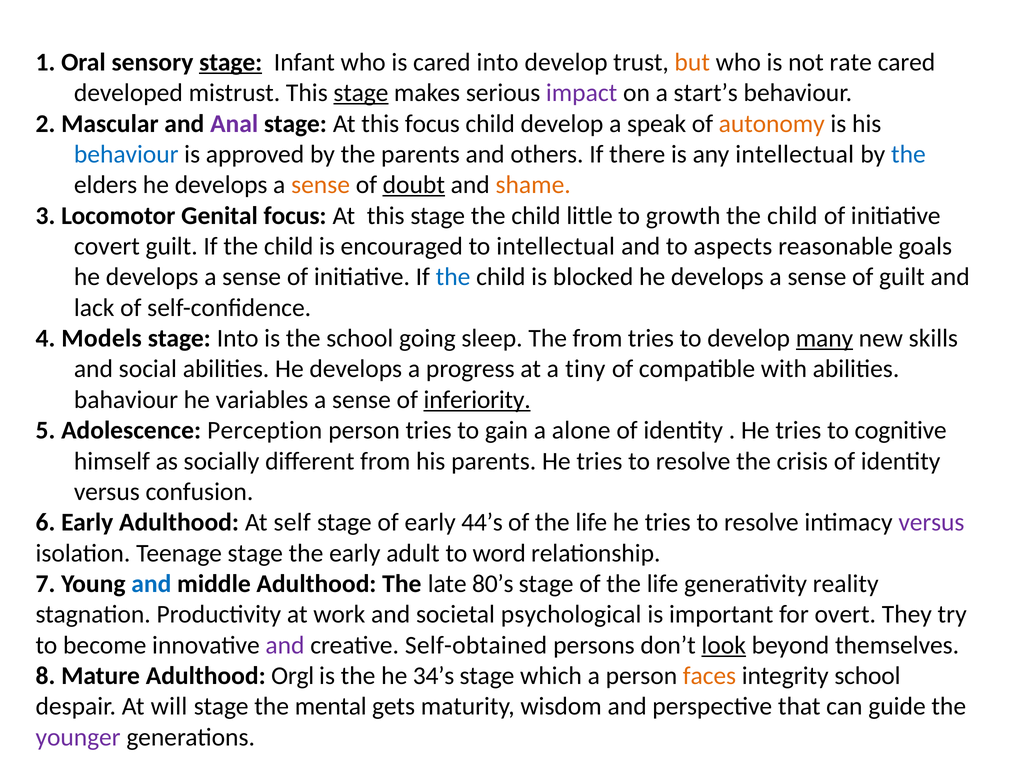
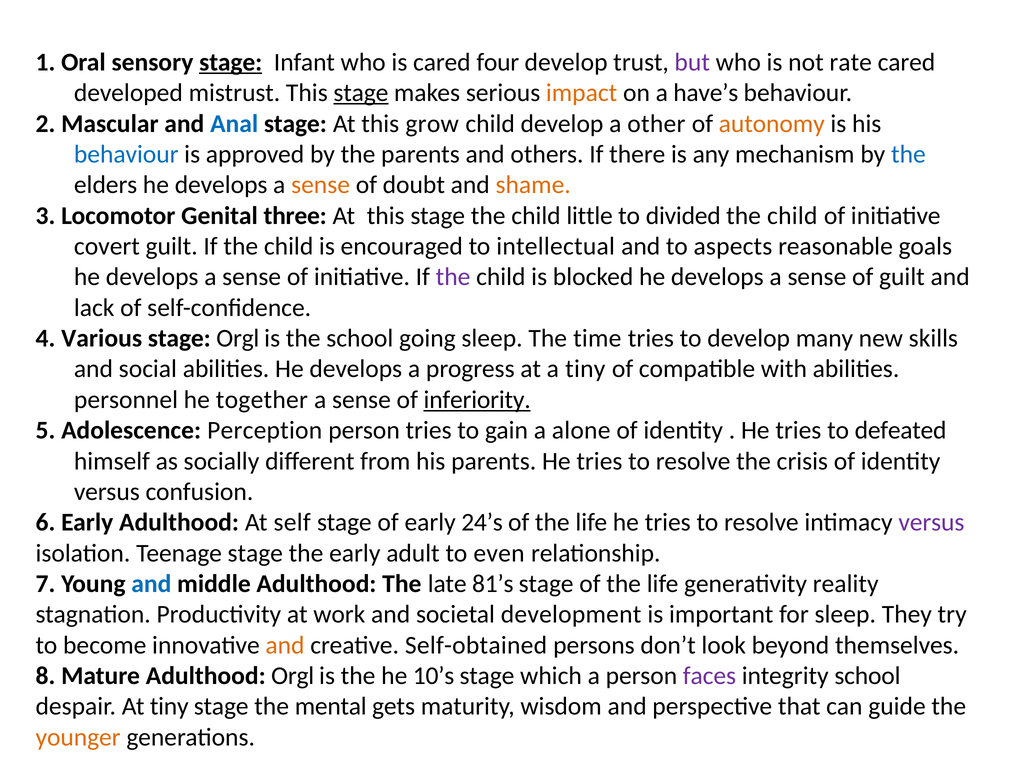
cared into: into -> four
but colour: orange -> purple
impact colour: purple -> orange
start’s: start’s -> have’s
Anal colour: purple -> blue
this focus: focus -> grow
speak: speak -> other
any intellectual: intellectual -> mechanism
doubt underline: present -> none
Genital focus: focus -> three
growth: growth -> divided
the at (453, 277) colour: blue -> purple
Models: Models -> Various
stage Into: Into -> Orgl
The from: from -> time
many underline: present -> none
bahaviour: bahaviour -> personnel
variables: variables -> together
cognitive: cognitive -> defeated
44’s: 44’s -> 24’s
word: word -> even
80’s: 80’s -> 81’s
psychological: psychological -> development
for overt: overt -> sleep
and at (285, 645) colour: purple -> orange
look underline: present -> none
34’s: 34’s -> 10’s
faces colour: orange -> purple
At will: will -> tiny
younger colour: purple -> orange
